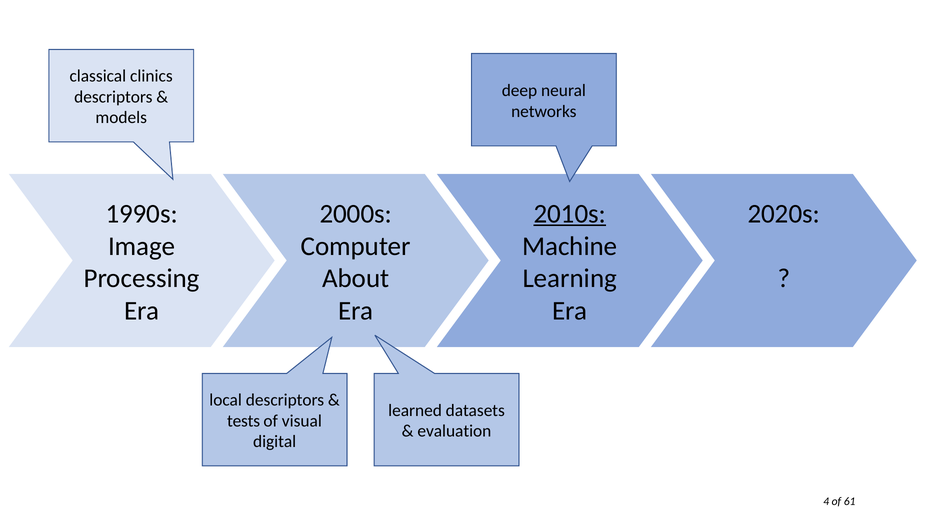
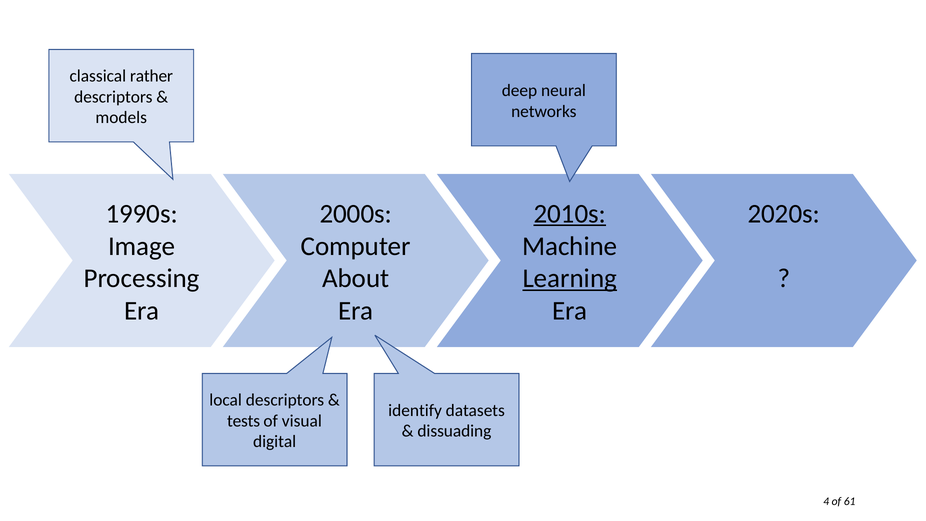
clinics: clinics -> rather
Learning underline: none -> present
learned: learned -> identify
evaluation: evaluation -> dissuading
